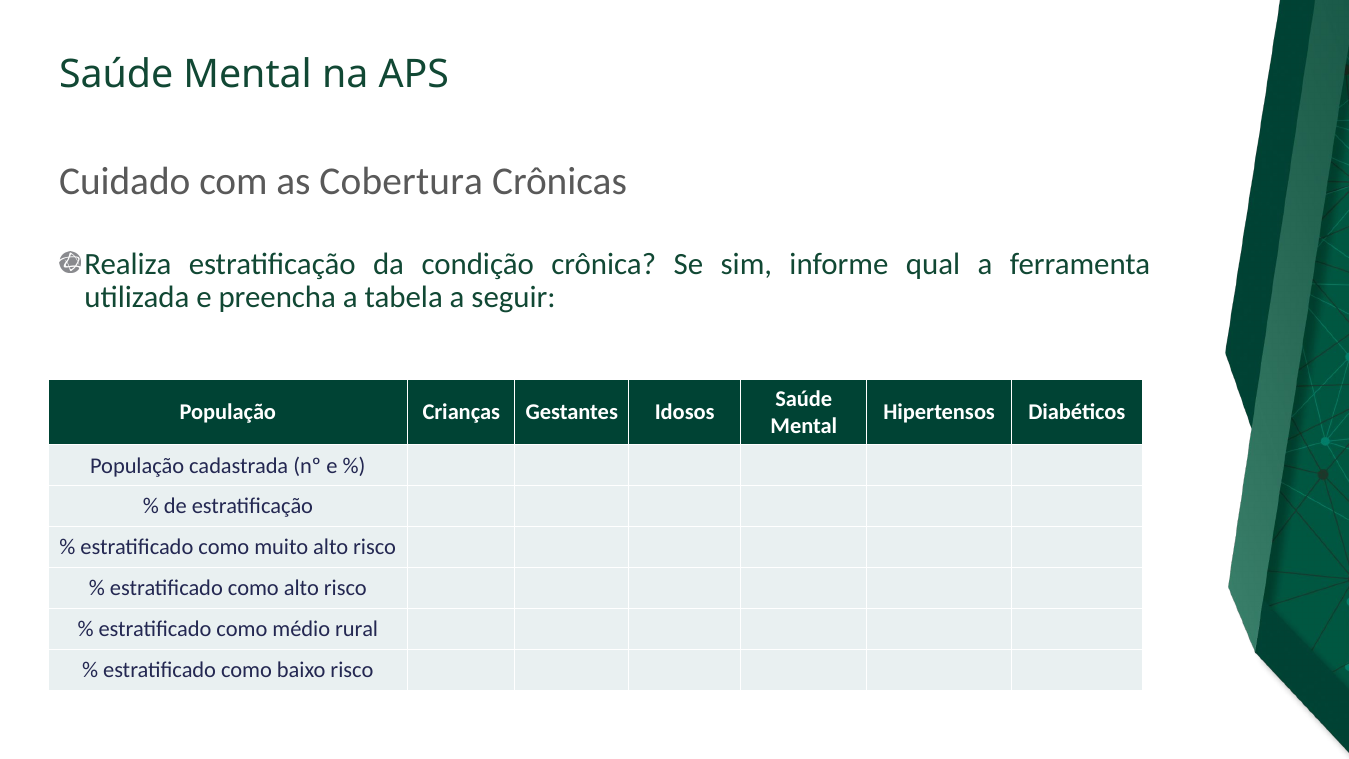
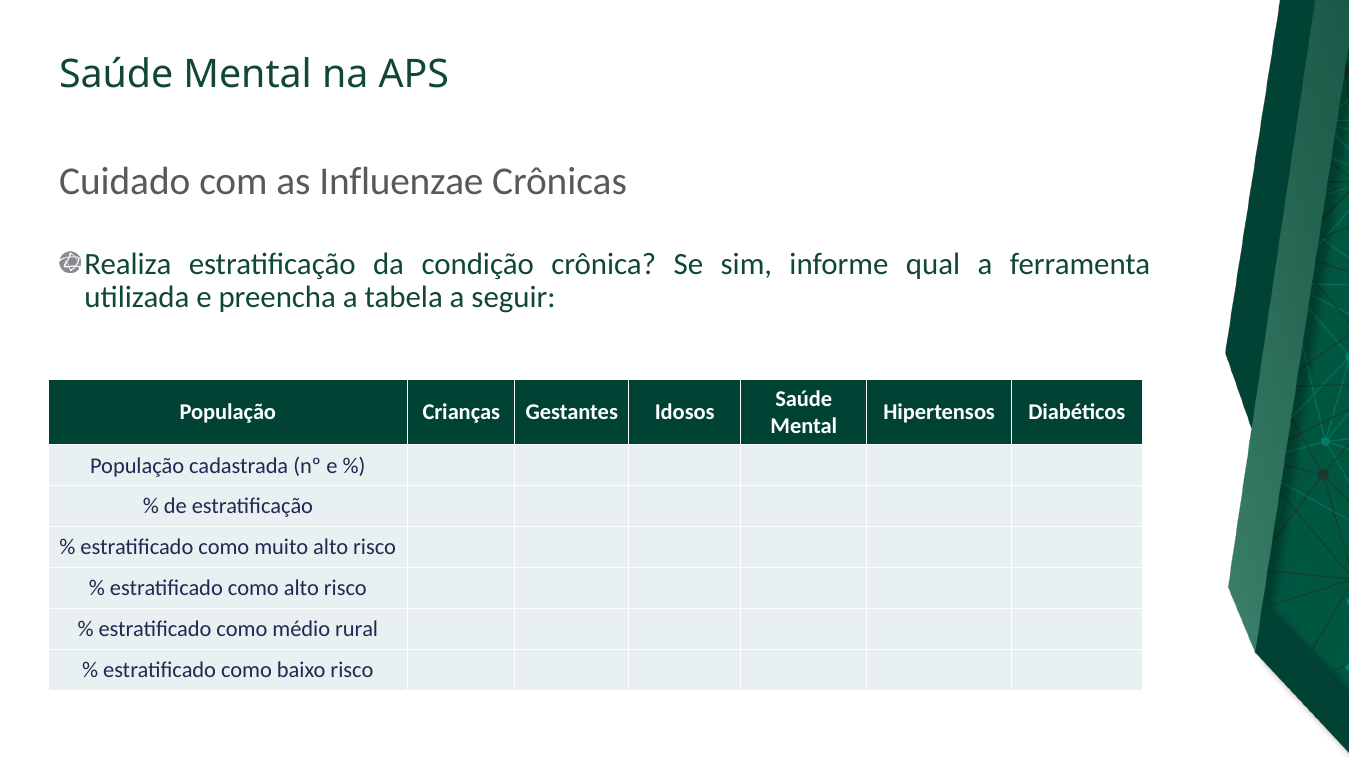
Cobertura: Cobertura -> Influenzae
